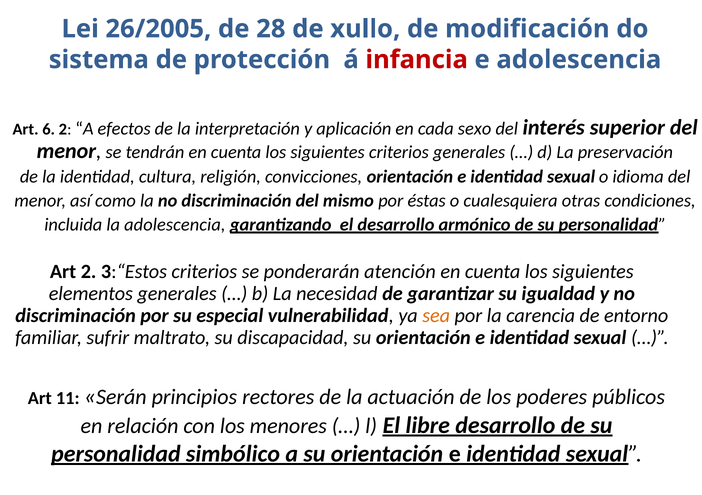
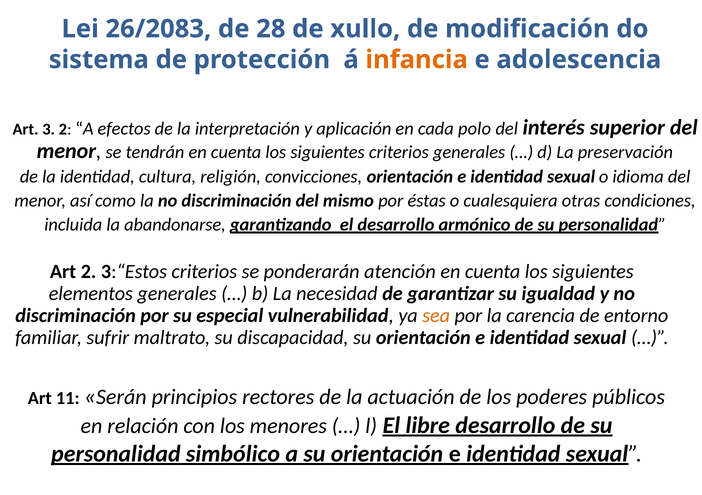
26/2005: 26/2005 -> 26/2083
infancia colour: red -> orange
6: 6 -> 3
sexo: sexo -> polo
la adolescencia: adolescencia -> abandonarse
